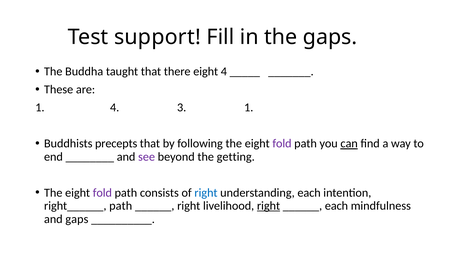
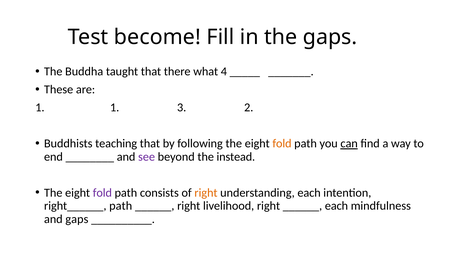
support: support -> become
there eight: eight -> what
4 at (115, 108): 4 -> 1
3 1: 1 -> 2
precepts: precepts -> teaching
fold at (282, 144) colour: purple -> orange
getting: getting -> instead
right at (206, 193) colour: blue -> orange
right at (269, 206) underline: present -> none
